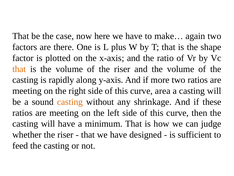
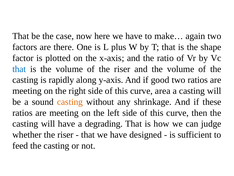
that at (19, 69) colour: orange -> blue
more: more -> good
minimum: minimum -> degrading
